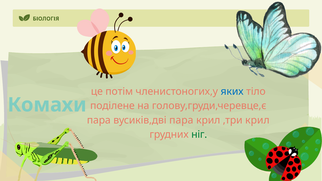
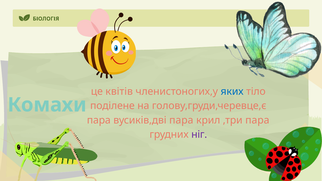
потім: потім -> квітів
,три крил: крил -> пара
ніг colour: green -> purple
